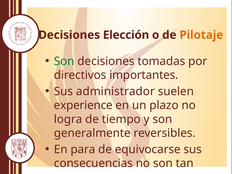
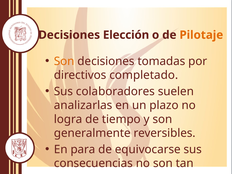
Son at (64, 61) colour: green -> orange
importantes: importantes -> completado
administrador: administrador -> colaboradores
experience: experience -> analizarlas
